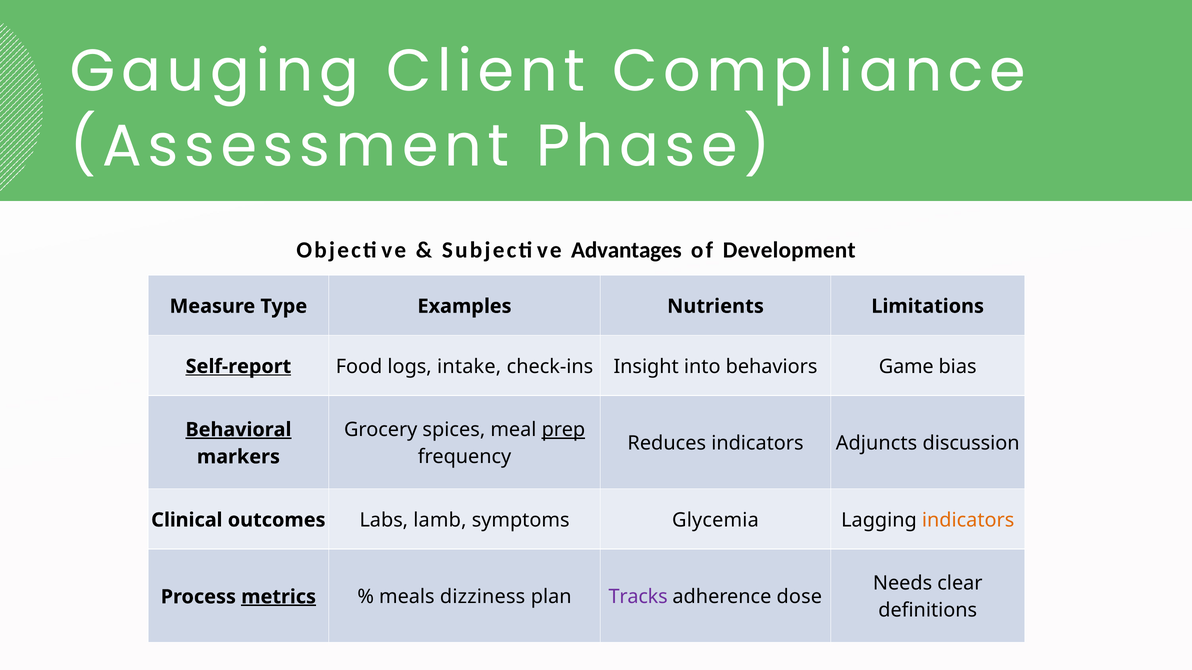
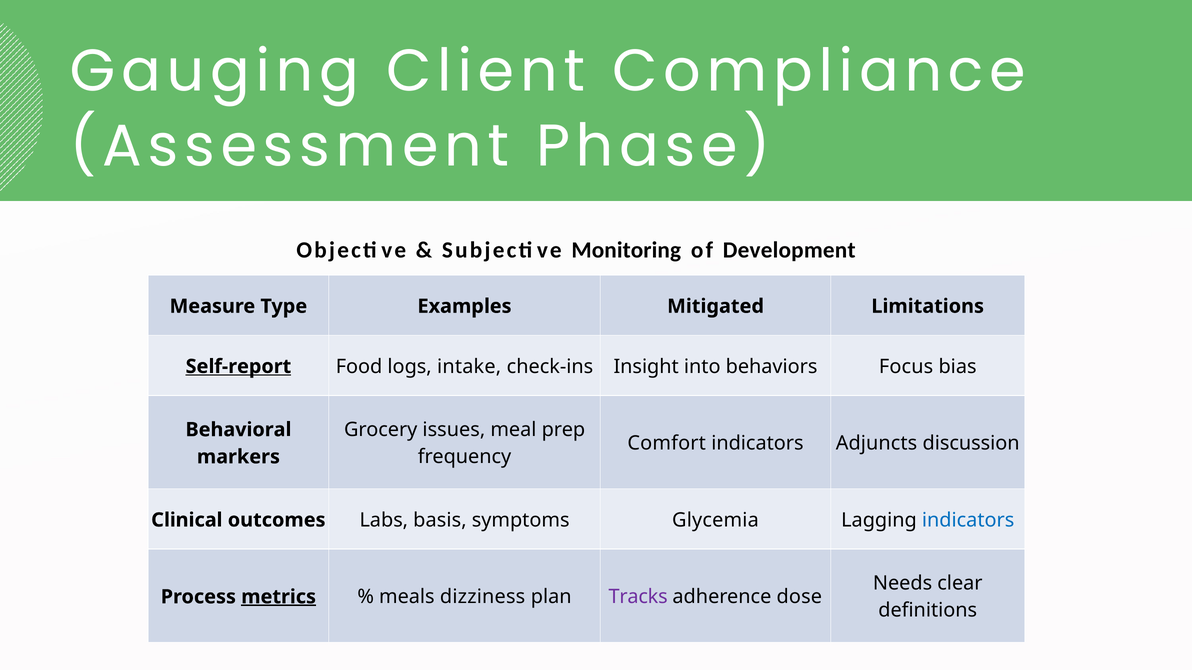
Advantages: Advantages -> Monitoring
Nutrients: Nutrients -> Mitigated
Game: Game -> Focus
spices: spices -> issues
prep underline: present -> none
Behavioral underline: present -> none
Reduces: Reduces -> Comfort
lamb: lamb -> basis
indicators at (968, 520) colour: orange -> blue
